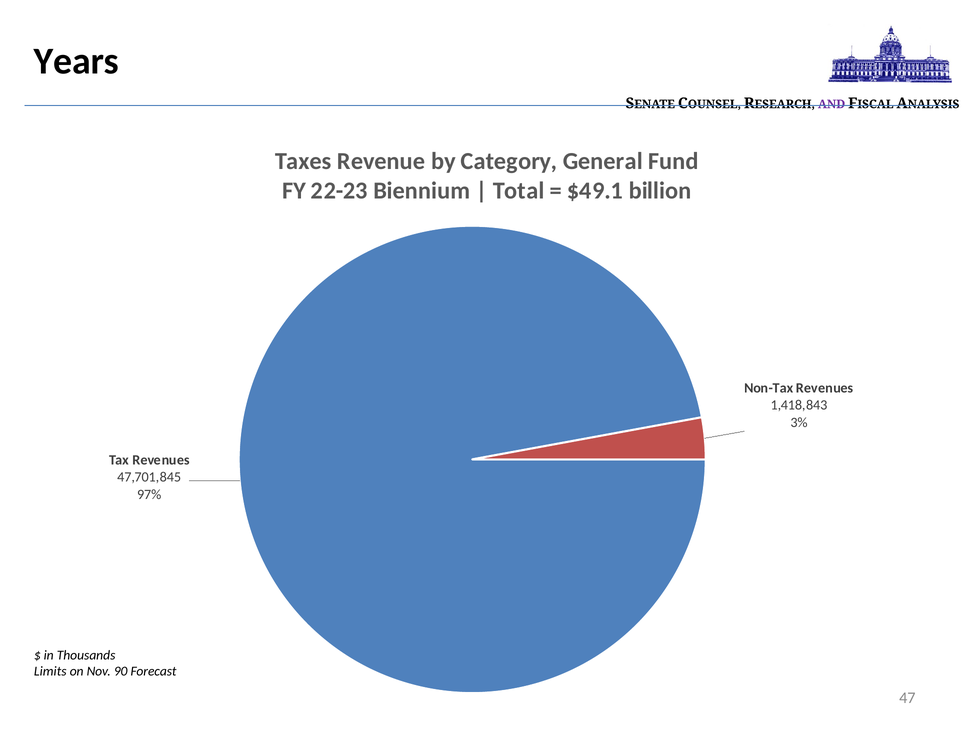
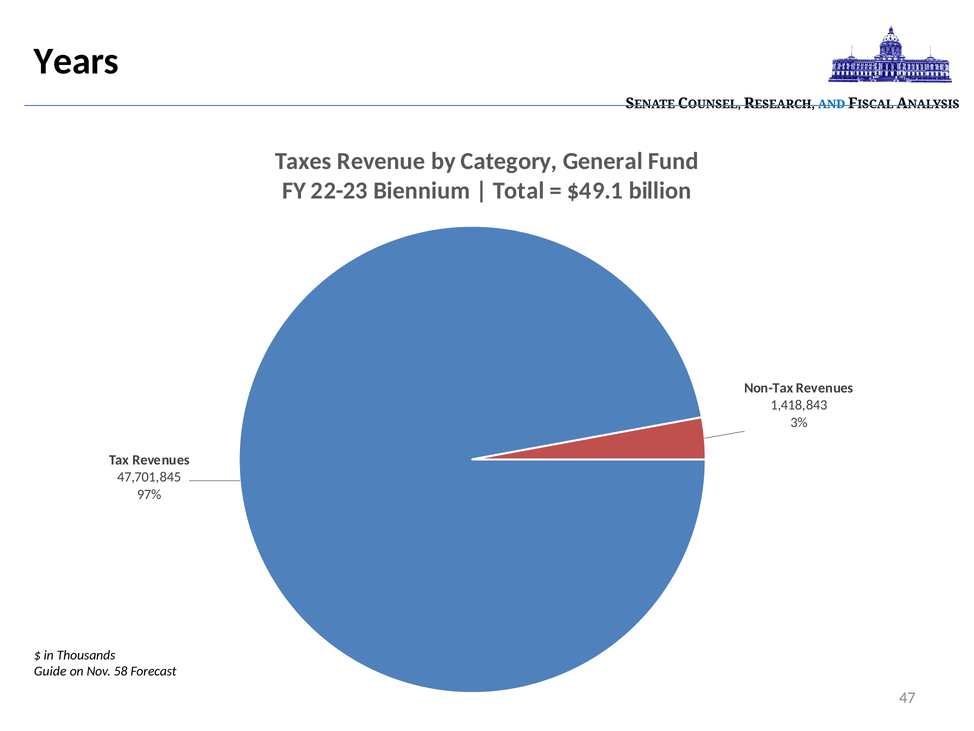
AND colour: purple -> blue
Limits: Limits -> Guide
90: 90 -> 58
